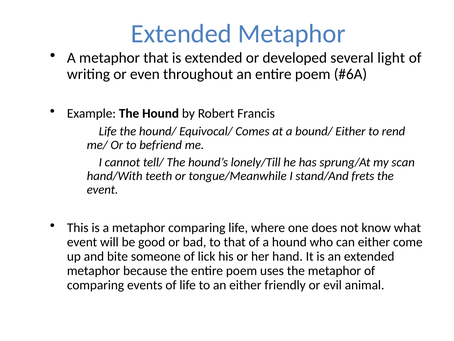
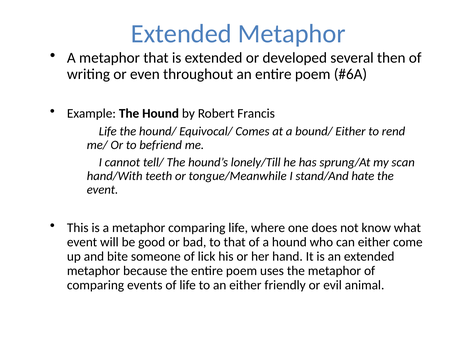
light: light -> then
frets: frets -> hate
